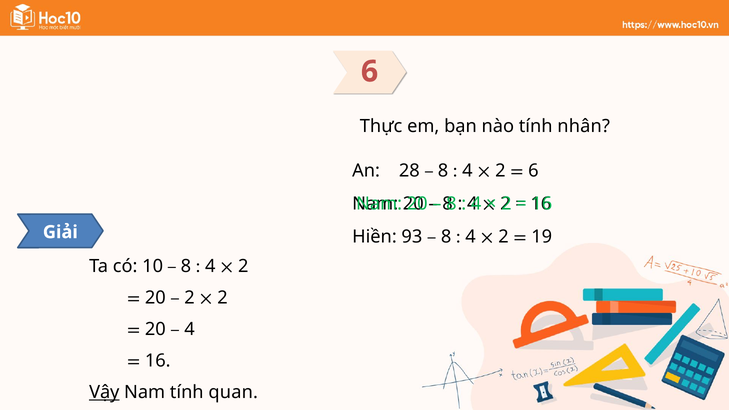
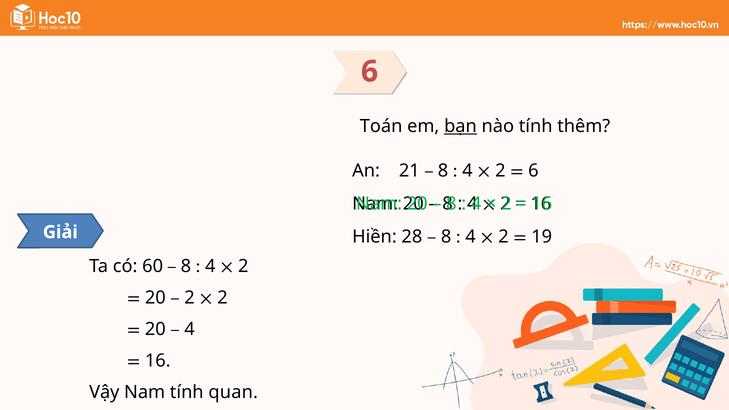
Thực: Thực -> Toán
bạn underline: none -> present
nhân: nhân -> thêm
28: 28 -> 21
93: 93 -> 28
10: 10 -> 60
Vậy underline: present -> none
